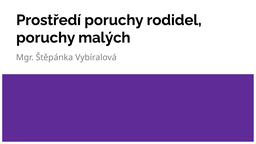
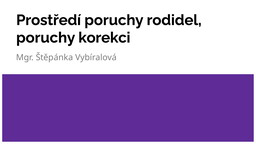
malých: malých -> korekci
